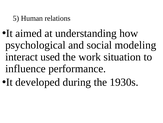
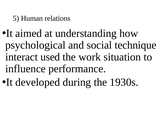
modeling: modeling -> technique
